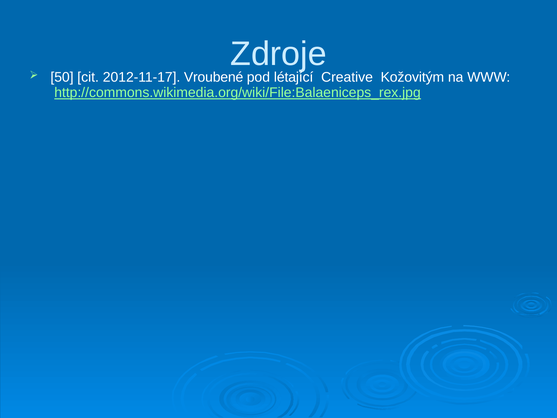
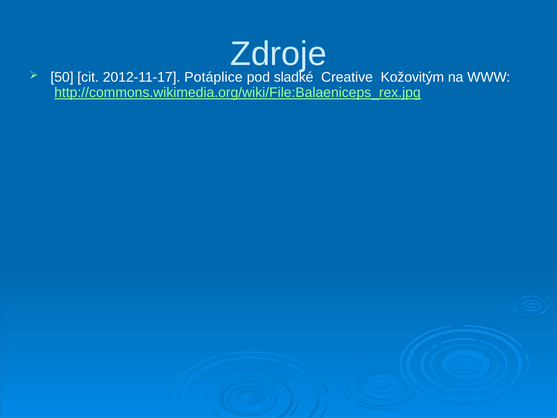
Vroubené: Vroubené -> Potáplice
létající: létající -> sladké
